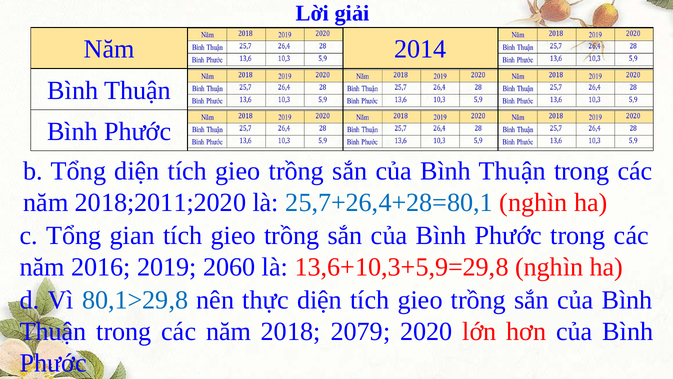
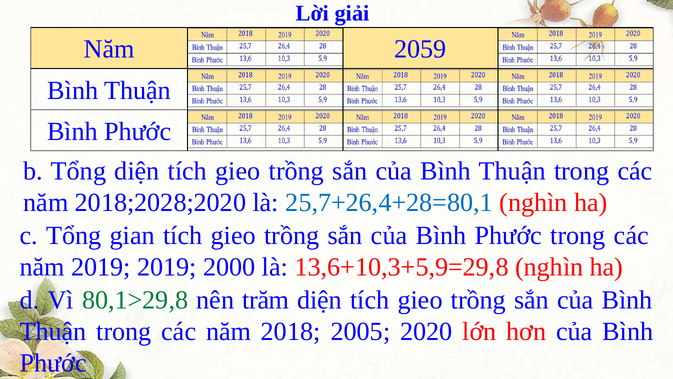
2014: 2014 -> 2059
2018;2011;2020: 2018;2011;2020 -> 2018;2028;2020
năm 2016: 2016 -> 2019
2060: 2060 -> 2000
80,1>29,8 colour: blue -> green
thực: thực -> trăm
2079: 2079 -> 2005
